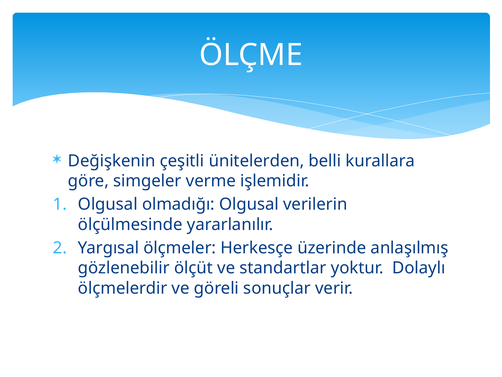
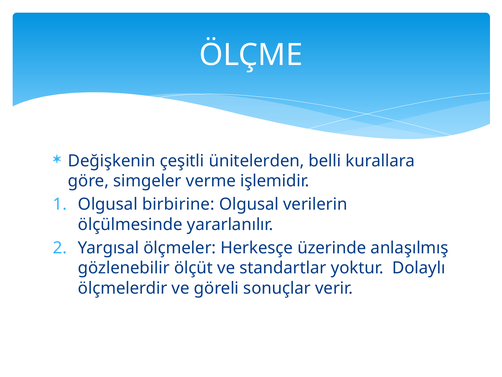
olmadığı: olmadığı -> birbirine
